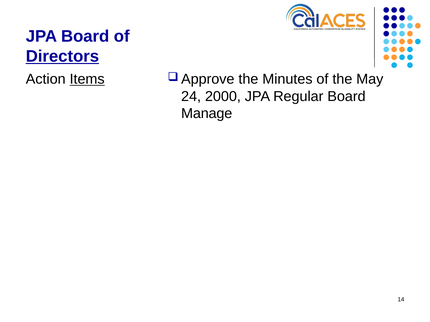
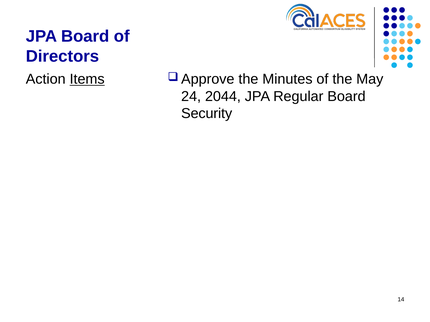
Directors underline: present -> none
2000: 2000 -> 2044
Manage: Manage -> Security
